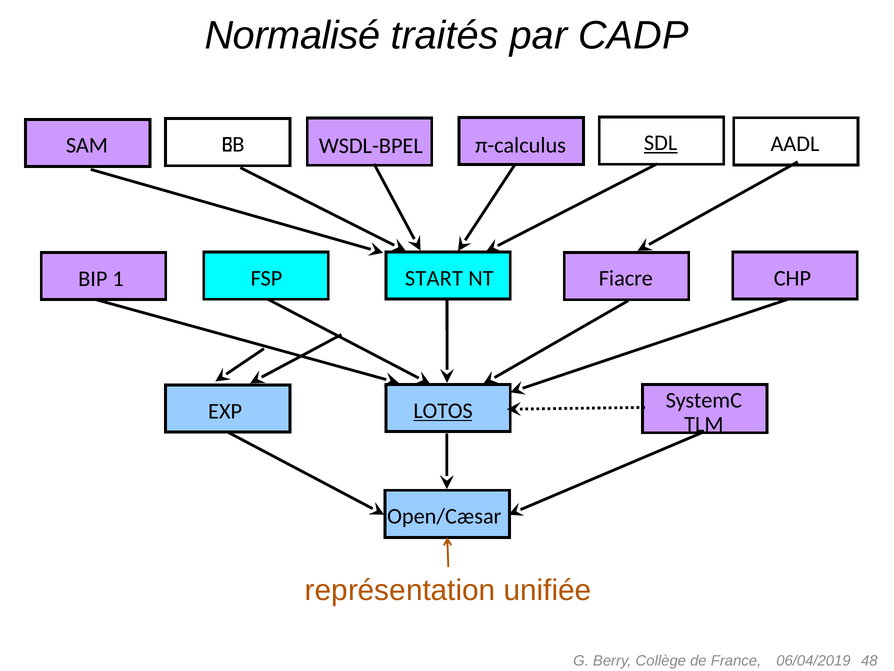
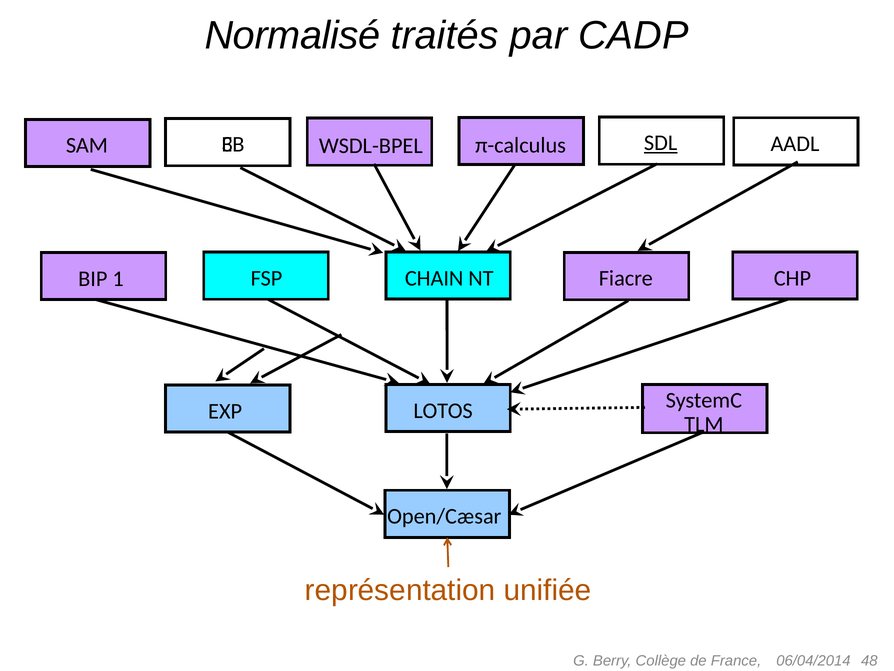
START: START -> CHAIN
LOTOS underline: present -> none
06/04/2019: 06/04/2019 -> 06/04/2014
